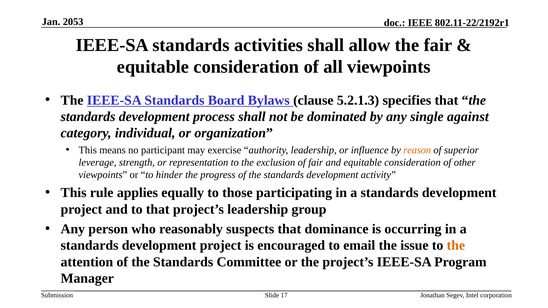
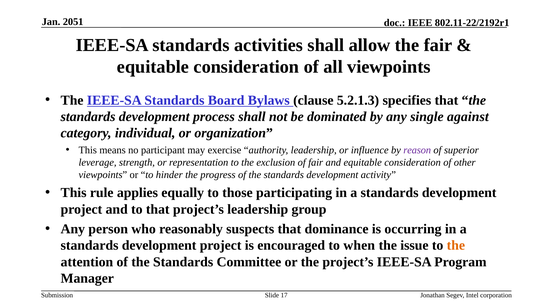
2053: 2053 -> 2051
reason colour: orange -> purple
email: email -> when
